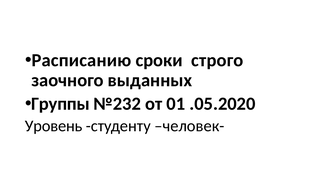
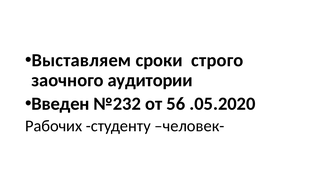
Расписанию: Расписанию -> Выставляем
выданных: выданных -> аудитории
Группы: Группы -> Введен
01: 01 -> 56
Уровень: Уровень -> Рабочих
